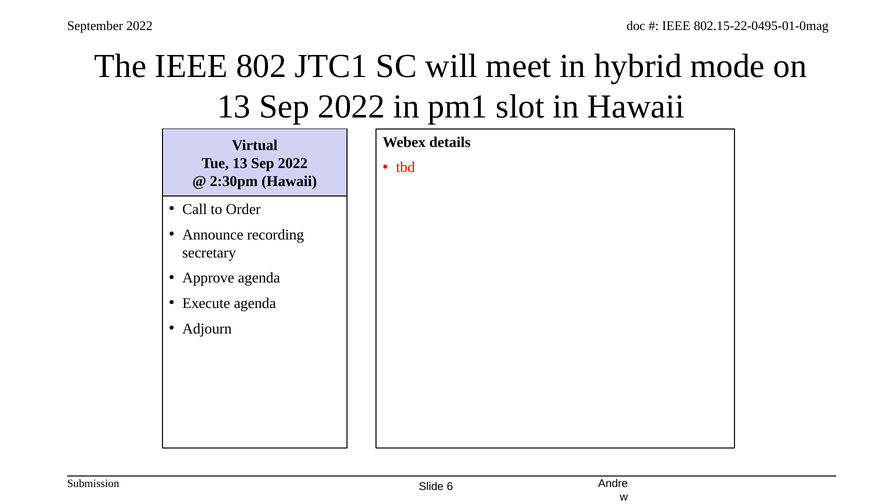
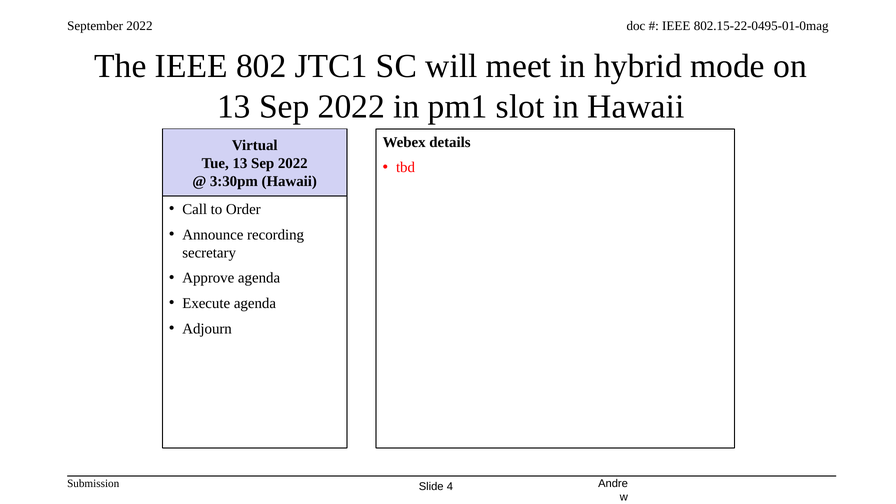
2:30pm: 2:30pm -> 3:30pm
6: 6 -> 4
